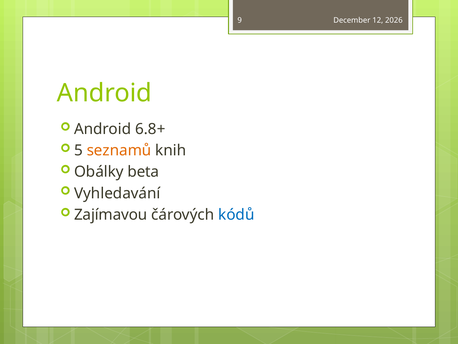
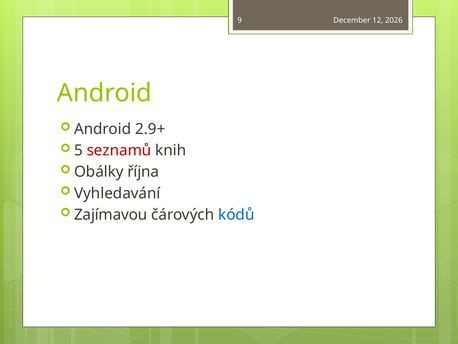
6.8+: 6.8+ -> 2.9+
seznamů colour: orange -> red
beta: beta -> října
